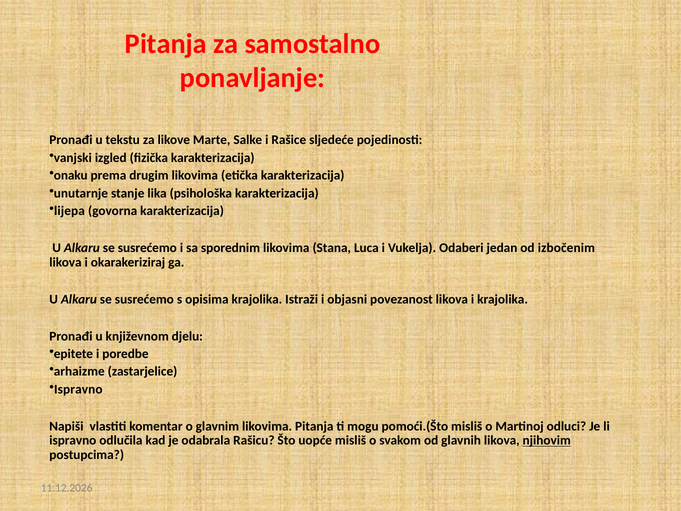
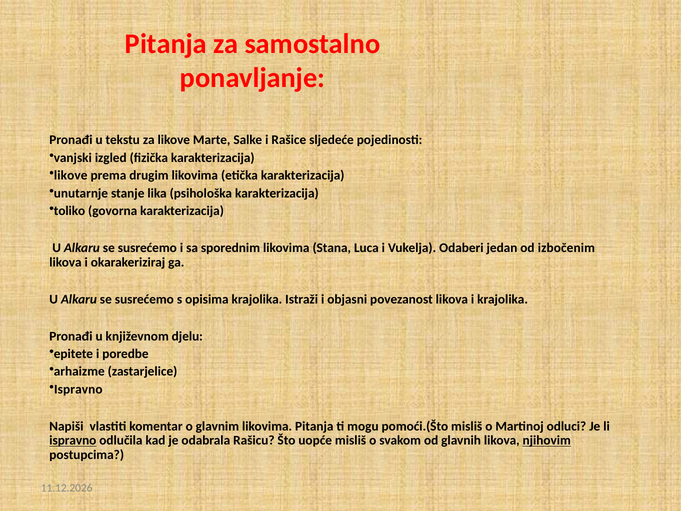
onaku at (71, 175): onaku -> likove
lijepa: lijepa -> toliko
ispravno at (73, 440) underline: none -> present
